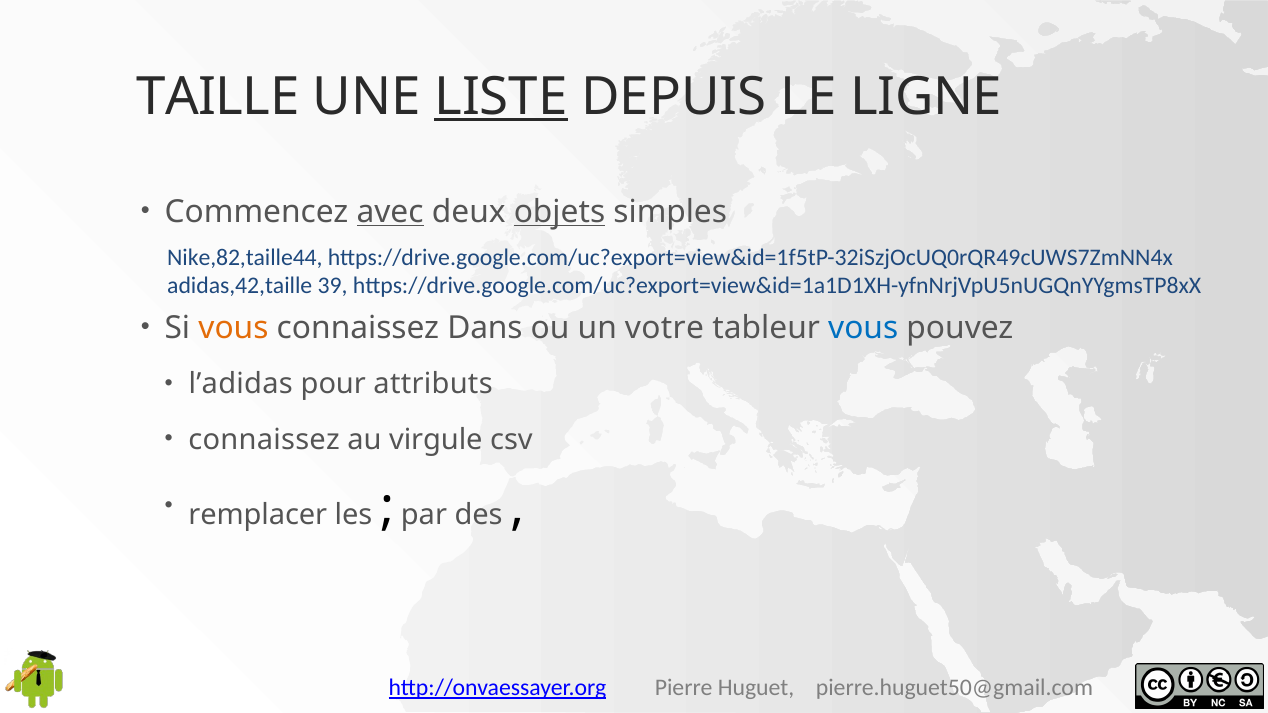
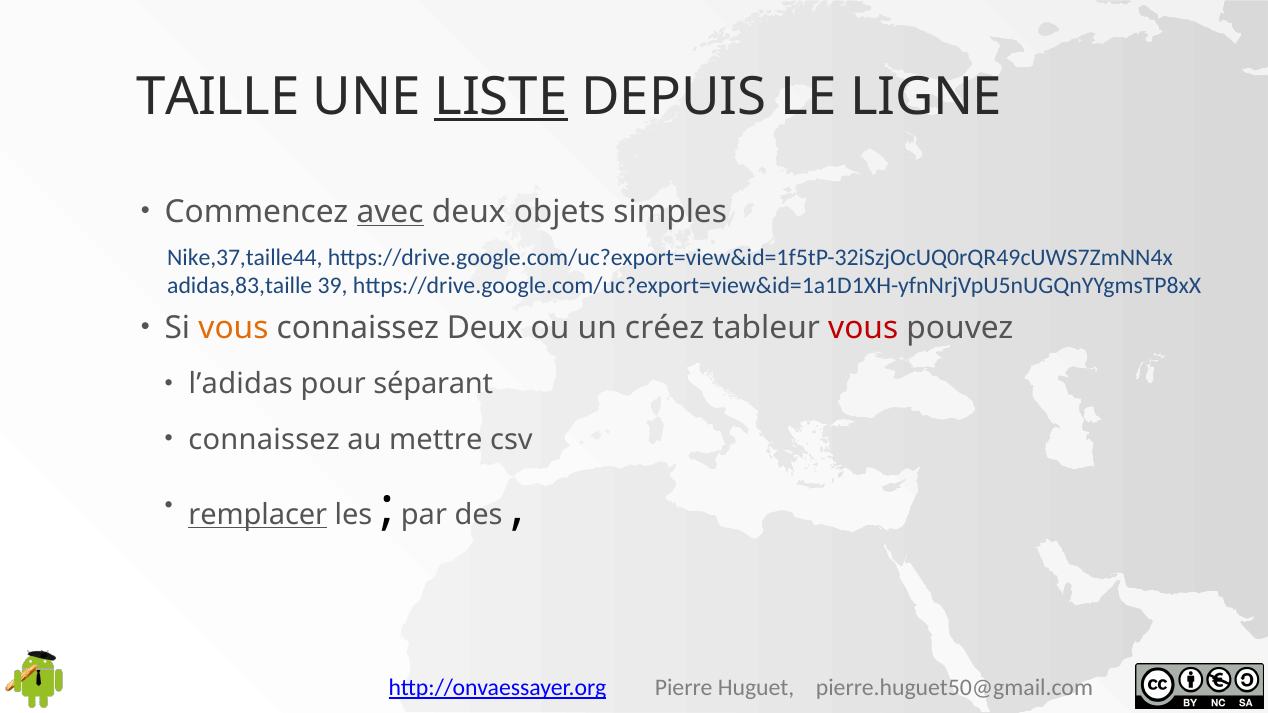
objets underline: present -> none
Nike,82,taille44: Nike,82,taille44 -> Nike,37,taille44
adidas,42,taille: adidas,42,taille -> adidas,83,taille
connaissez Dans: Dans -> Deux
votre: votre -> créez
vous at (863, 328) colour: blue -> red
attributs: attributs -> séparant
virgule: virgule -> mettre
remplacer underline: none -> present
